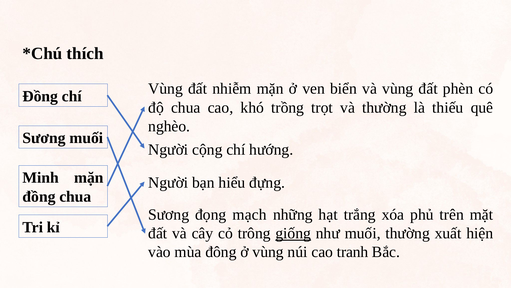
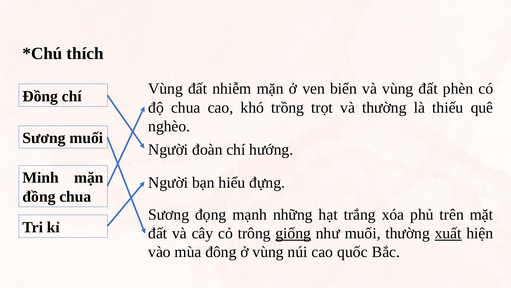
cộng: cộng -> đoàn
mạch: mạch -> mạnh
xuất underline: none -> present
tranh: tranh -> quốc
